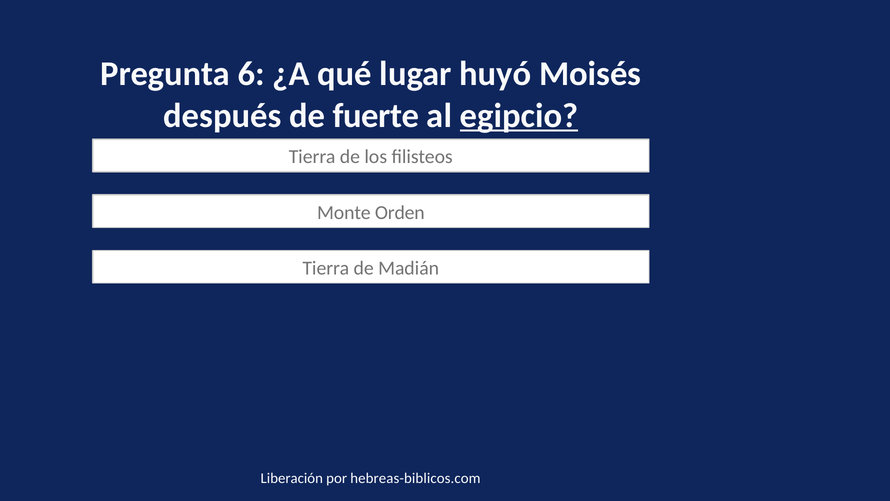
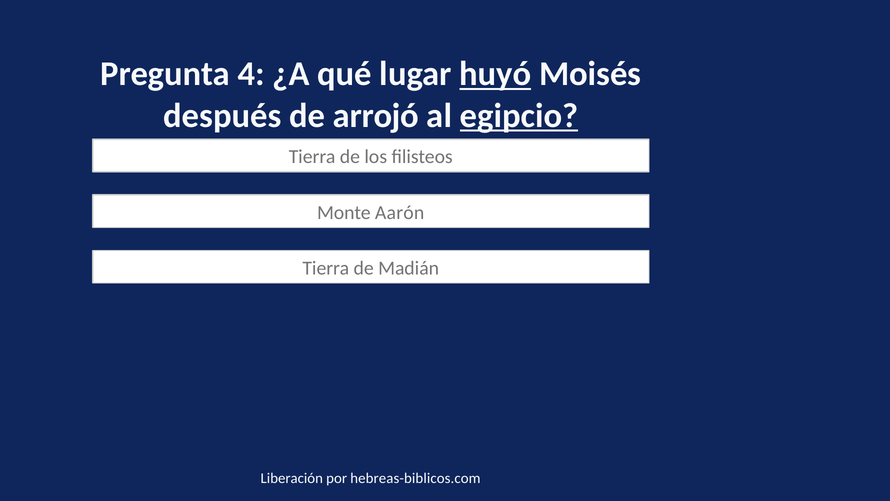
6: 6 -> 4
huyó underline: none -> present
fuerte: fuerte -> arrojó
Orden: Orden -> Aarón
